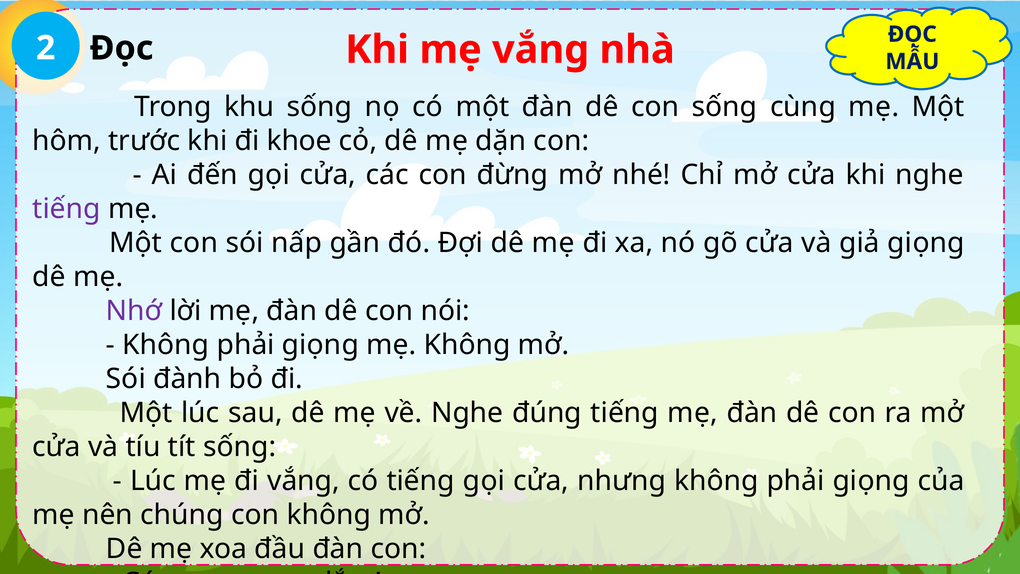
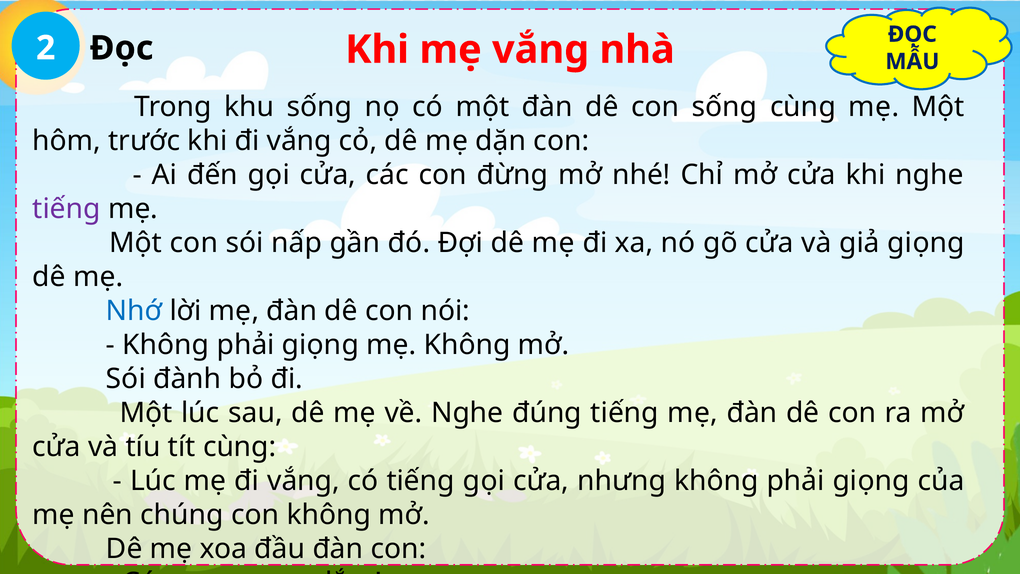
khi đi khoe: khoe -> vắng
Nhớ colour: purple -> blue
tít sống: sống -> cùng
